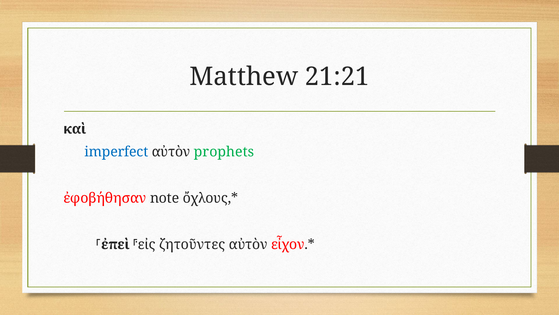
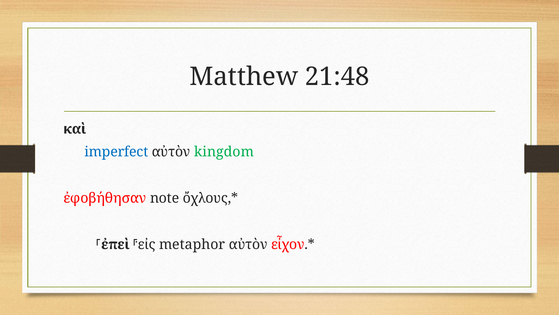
21:21: 21:21 -> 21:48
prophets: prophets -> kingdom
ζητοῦντες: ζητοῦντες -> metaphor
